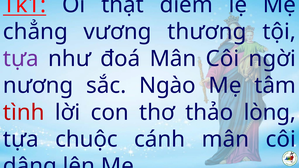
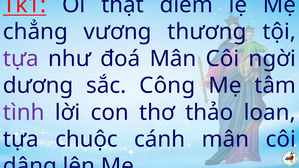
nương: nương -> dương
Ngào: Ngào -> Công
tình colour: red -> purple
lòng: lòng -> loan
